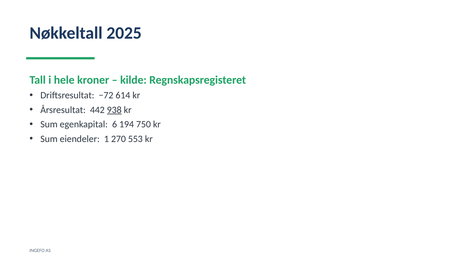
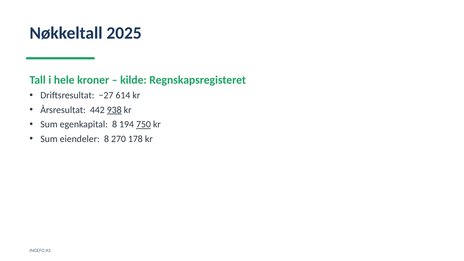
−72: −72 -> −27
egenkapital 6: 6 -> 8
750 underline: none -> present
eiendeler 1: 1 -> 8
553: 553 -> 178
